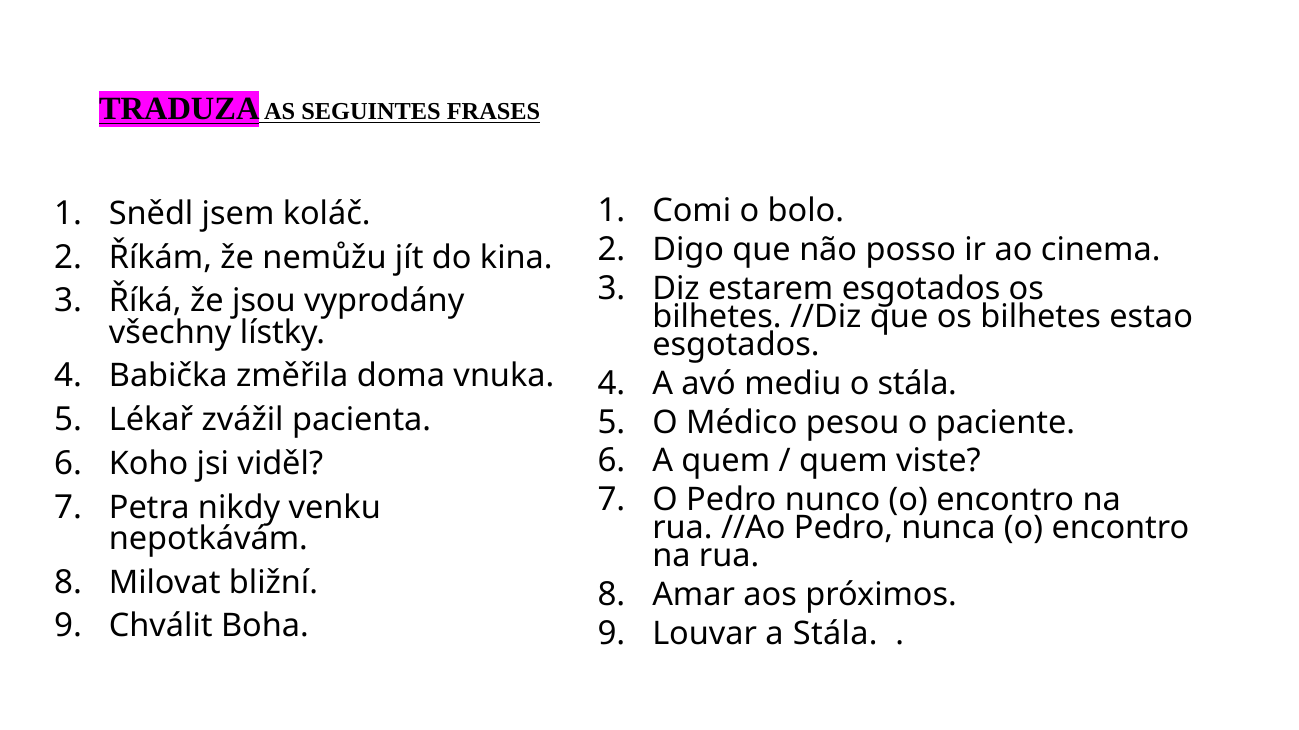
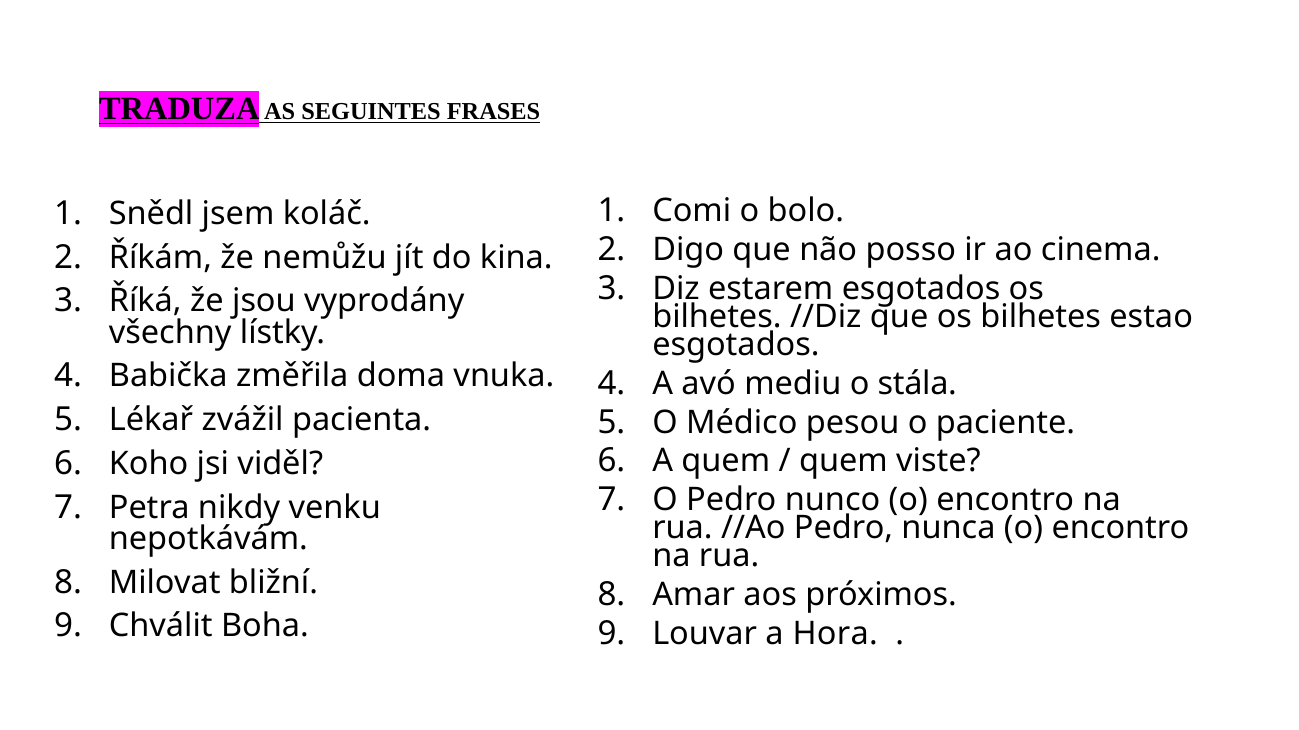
a Stála: Stála -> Hora
